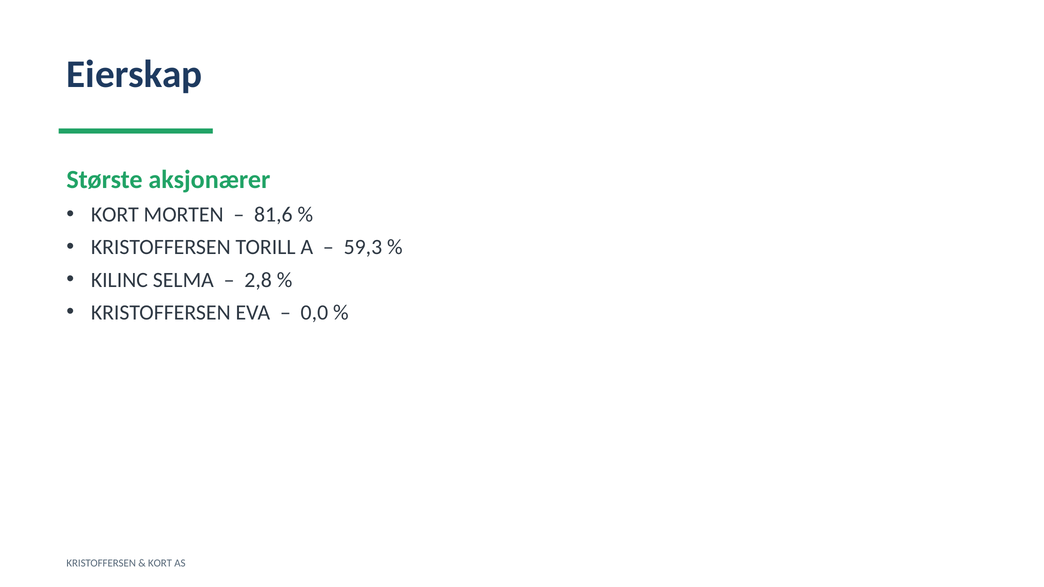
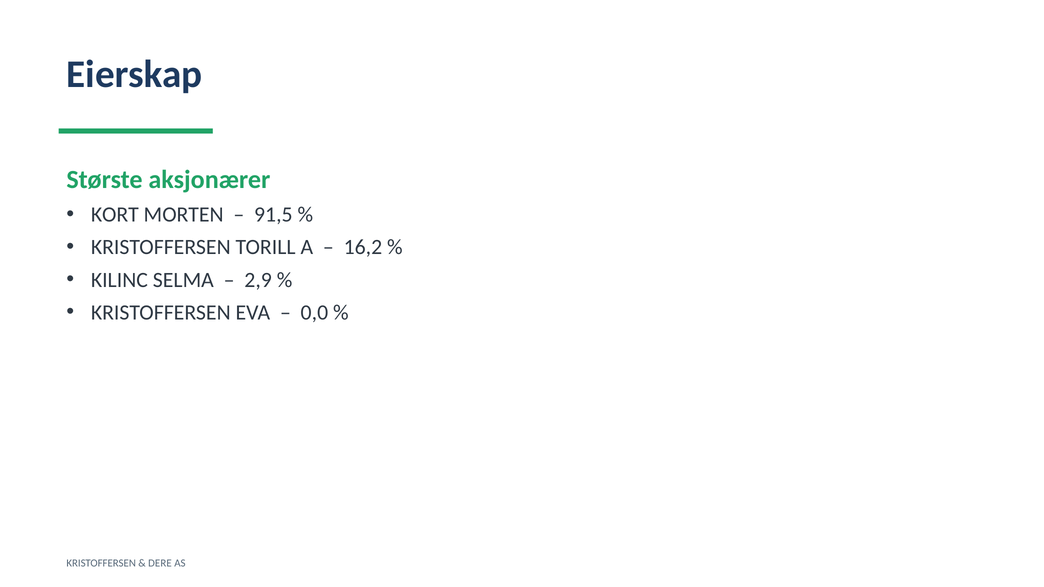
81,6: 81,6 -> 91,5
59,3: 59,3 -> 16,2
2,8: 2,8 -> 2,9
KORT at (160, 563): KORT -> DERE
